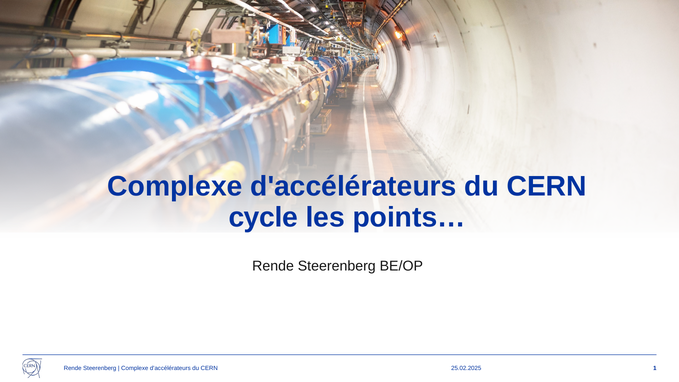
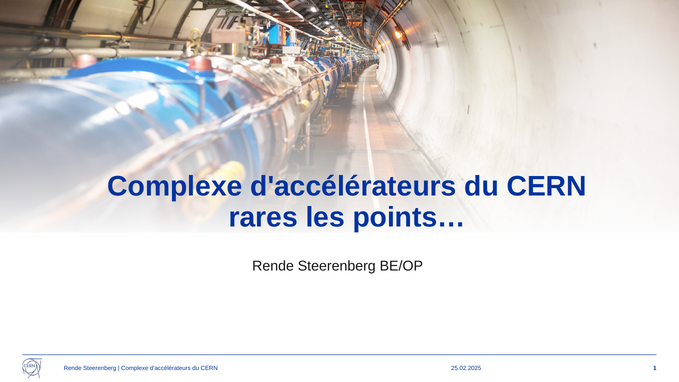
cycle: cycle -> rares
